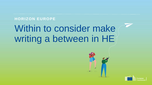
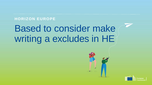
Within: Within -> Based
between: between -> excludes
